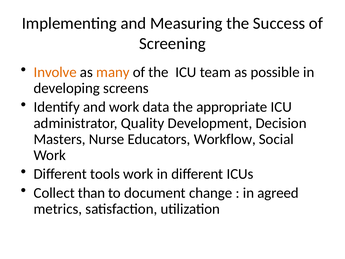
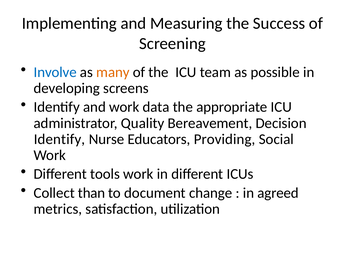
Involve colour: orange -> blue
Development: Development -> Bereavement
Masters at (60, 139): Masters -> Identify
Workflow: Workflow -> Providing
